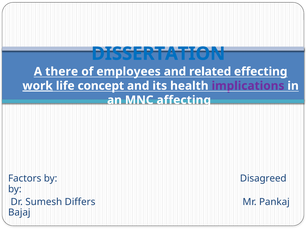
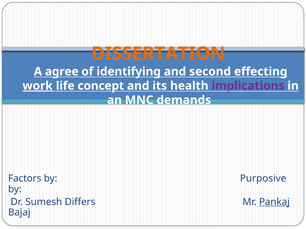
DISSERTATION colour: blue -> orange
there: there -> agree
employees: employees -> identifying
related: related -> second
affecting: affecting -> demands
Disagreed: Disagreed -> Purposive
Pankaj underline: none -> present
